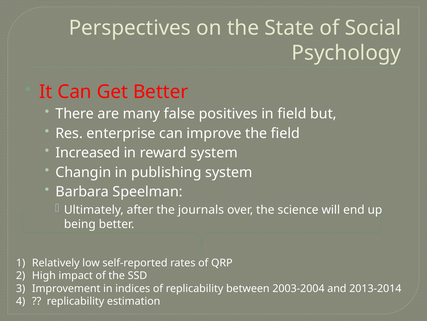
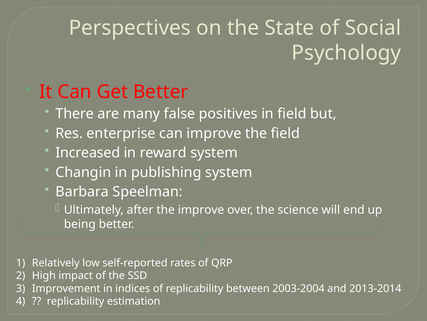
the journals: journals -> improve
